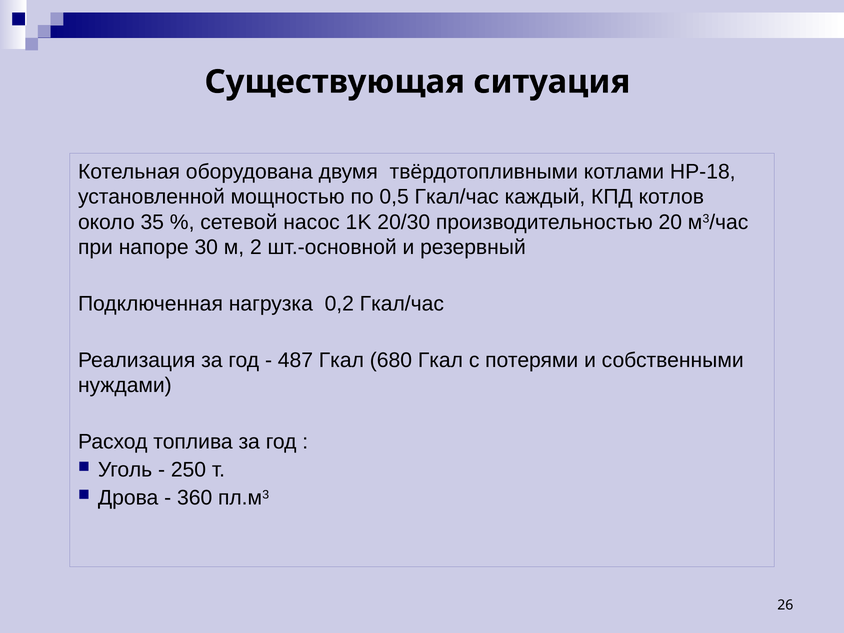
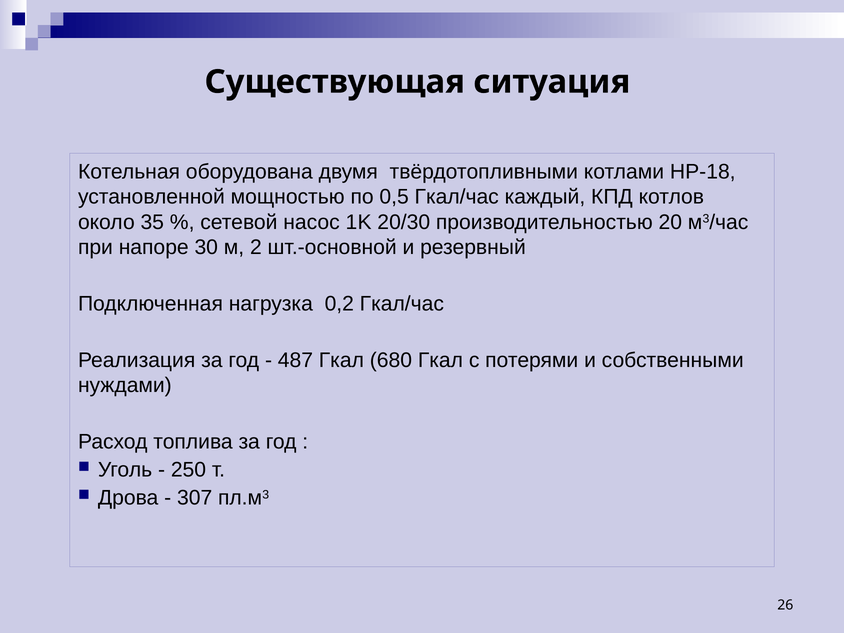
360: 360 -> 307
